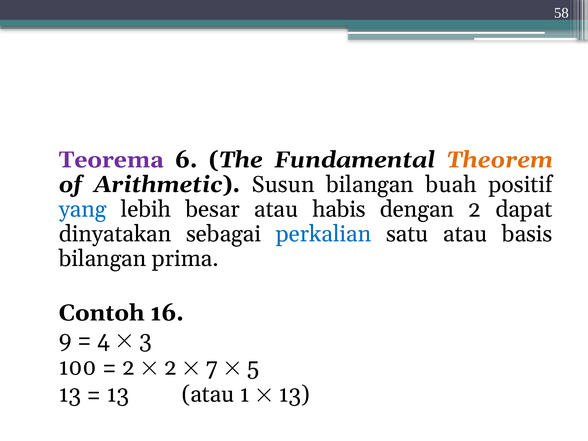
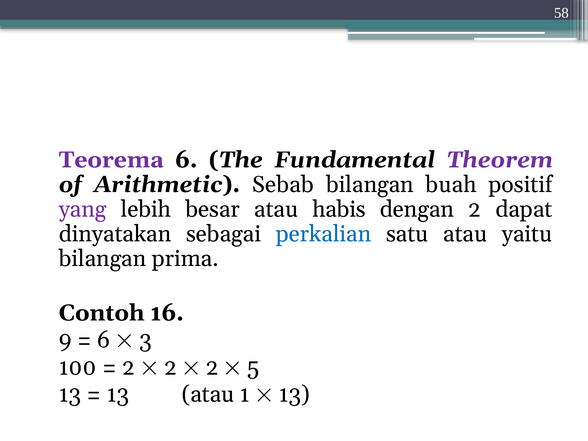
Theorem colour: orange -> purple
Susun: Susun -> Sebab
yang colour: blue -> purple
basis: basis -> yaitu
4 at (104, 340): 4 -> 6
7 at (212, 367): 7 -> 2
